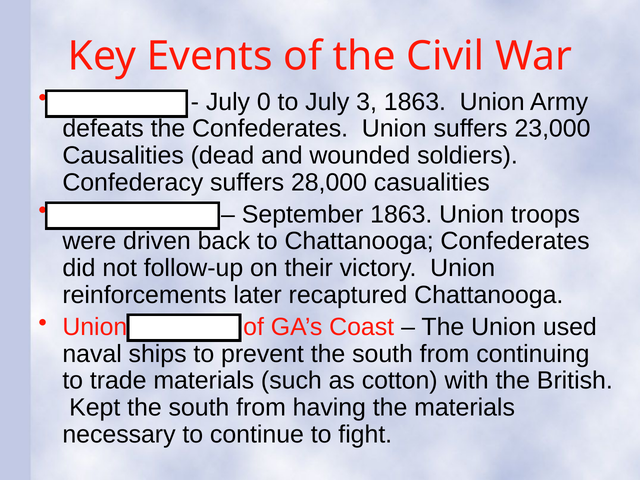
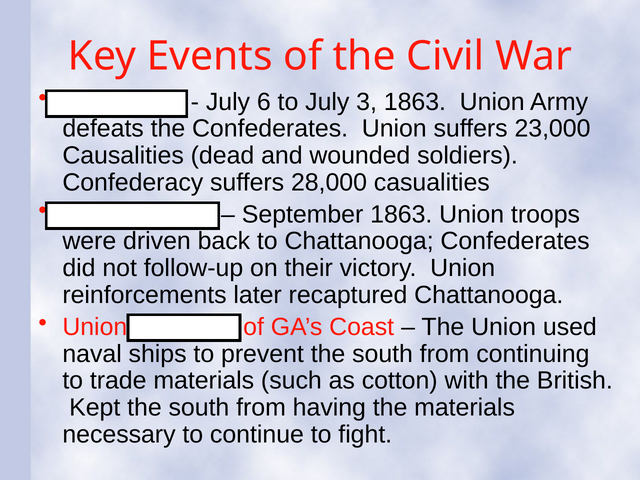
0: 0 -> 6
